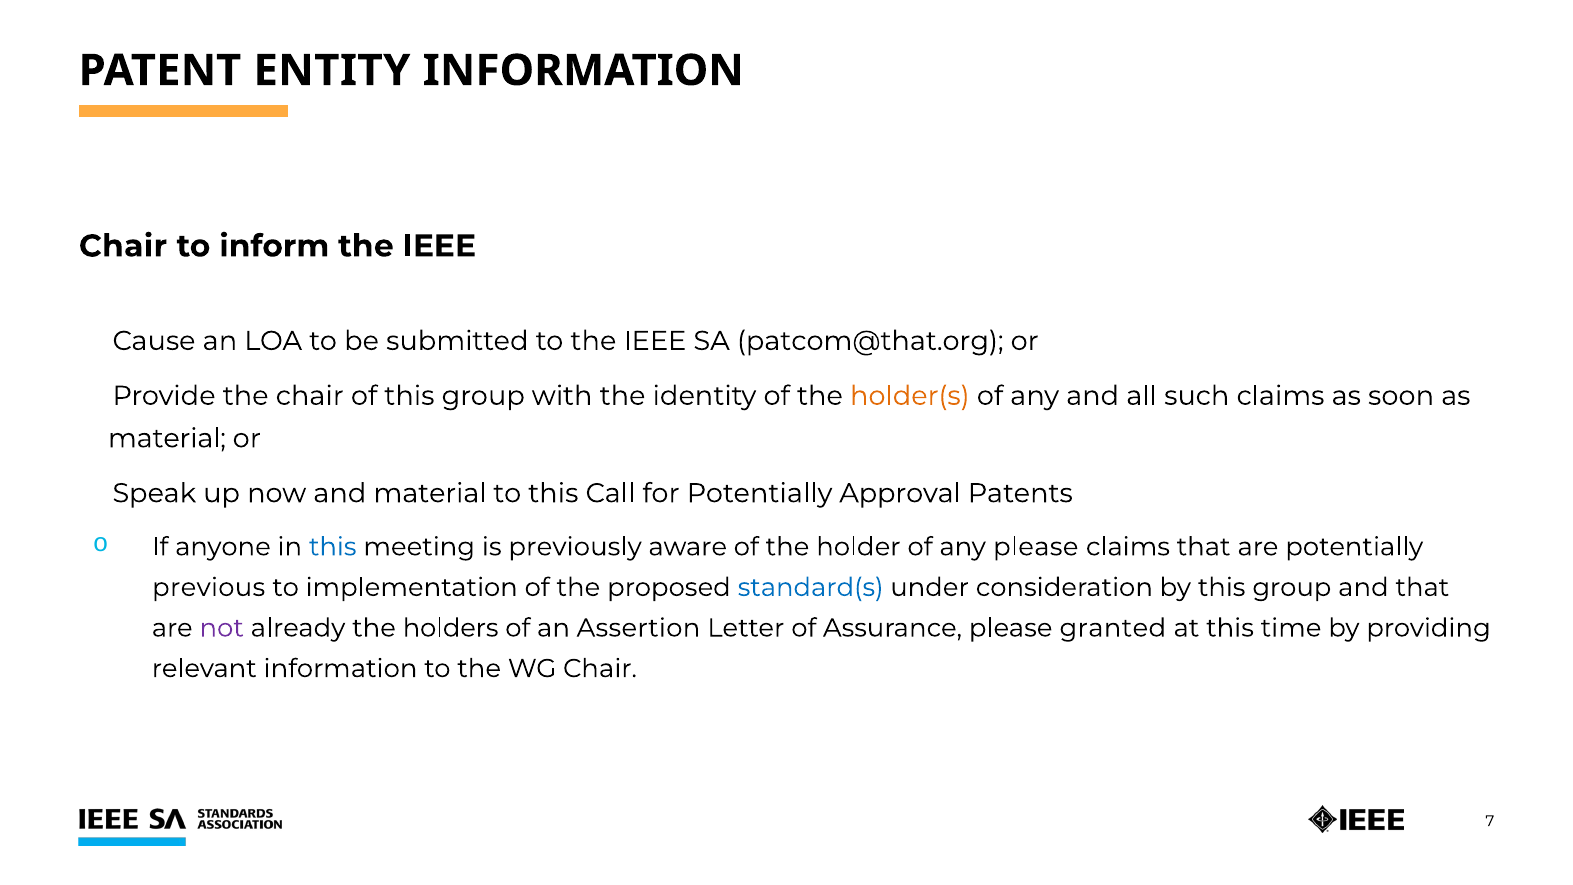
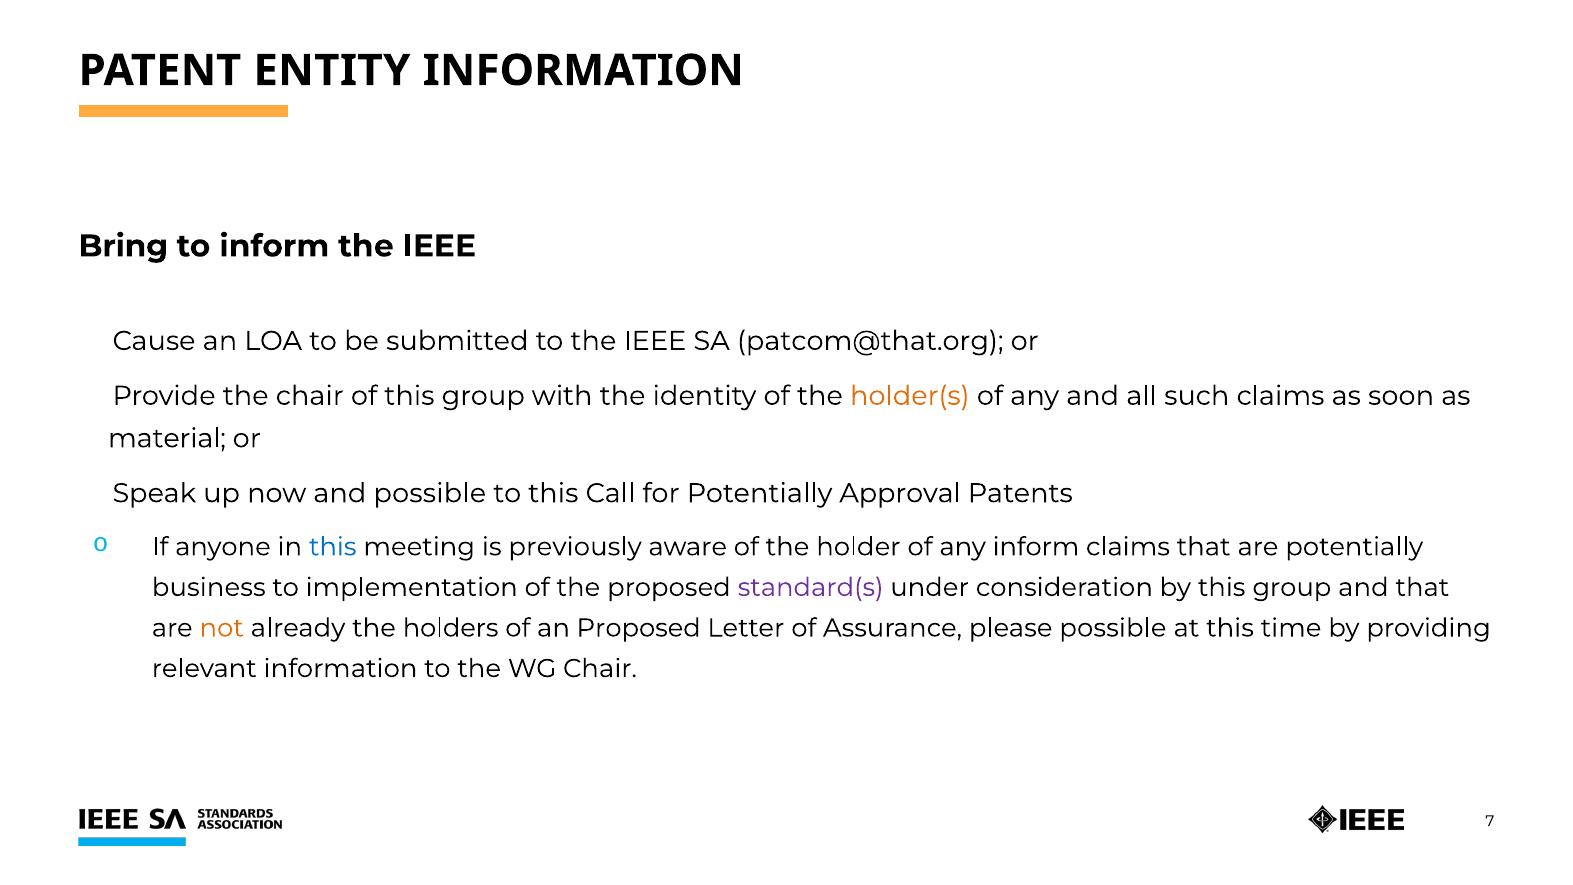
Chair at (123, 246): Chair -> Bring
and material: material -> possible
any please: please -> inform
previous: previous -> business
standard(s colour: blue -> purple
not colour: purple -> orange
an Assertion: Assertion -> Proposed
please granted: granted -> possible
